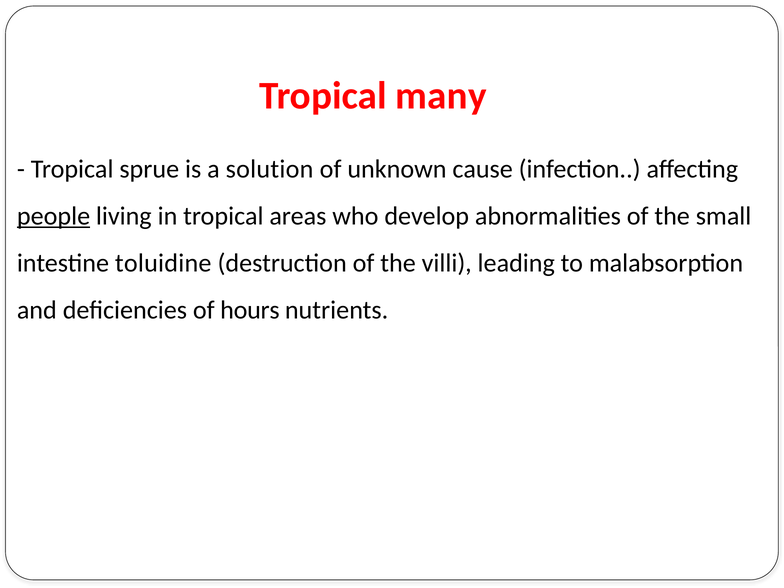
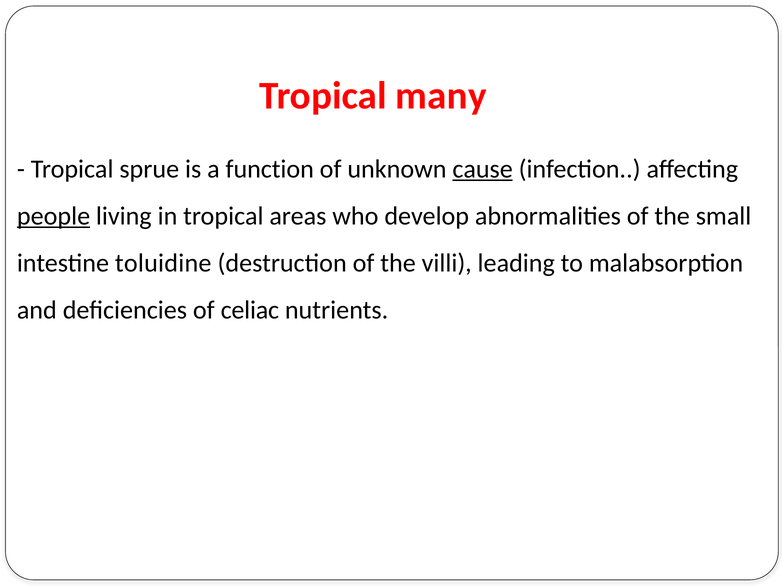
solution: solution -> function
cause underline: none -> present
hours: hours -> celiac
